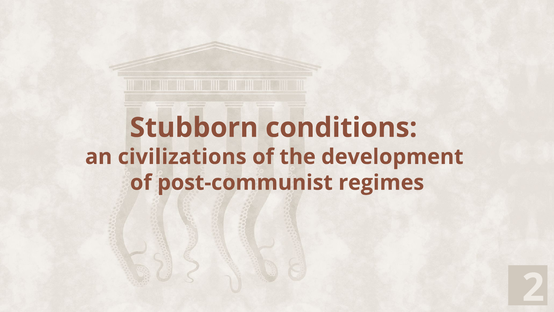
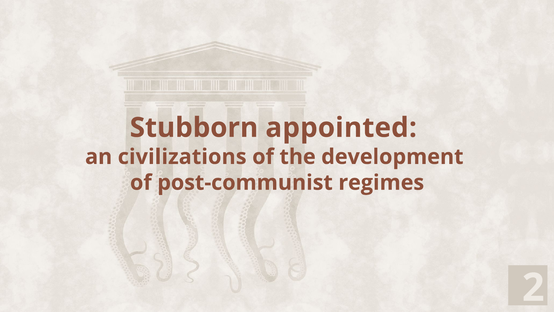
conditions: conditions -> appointed
